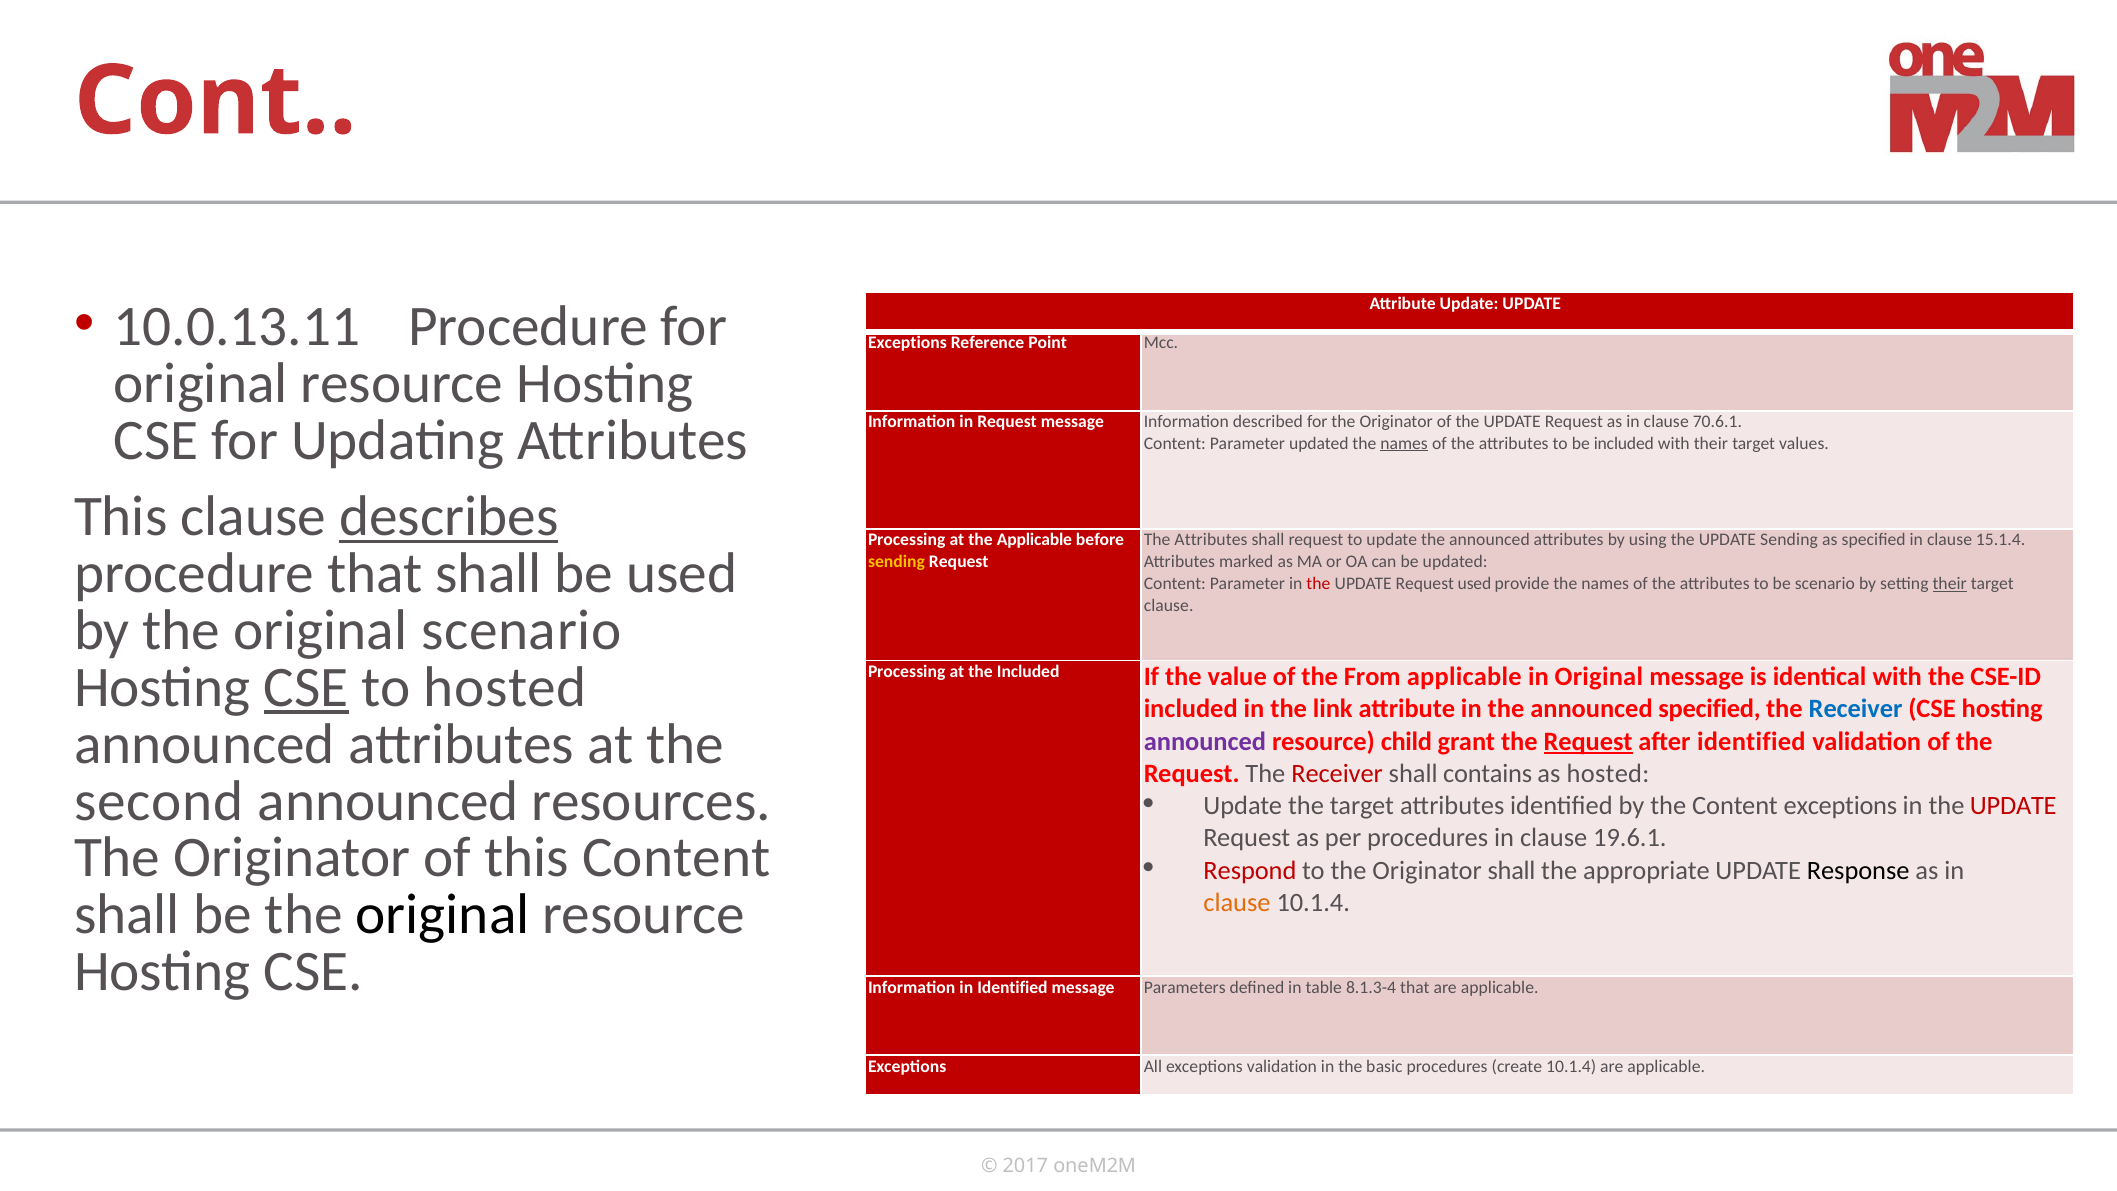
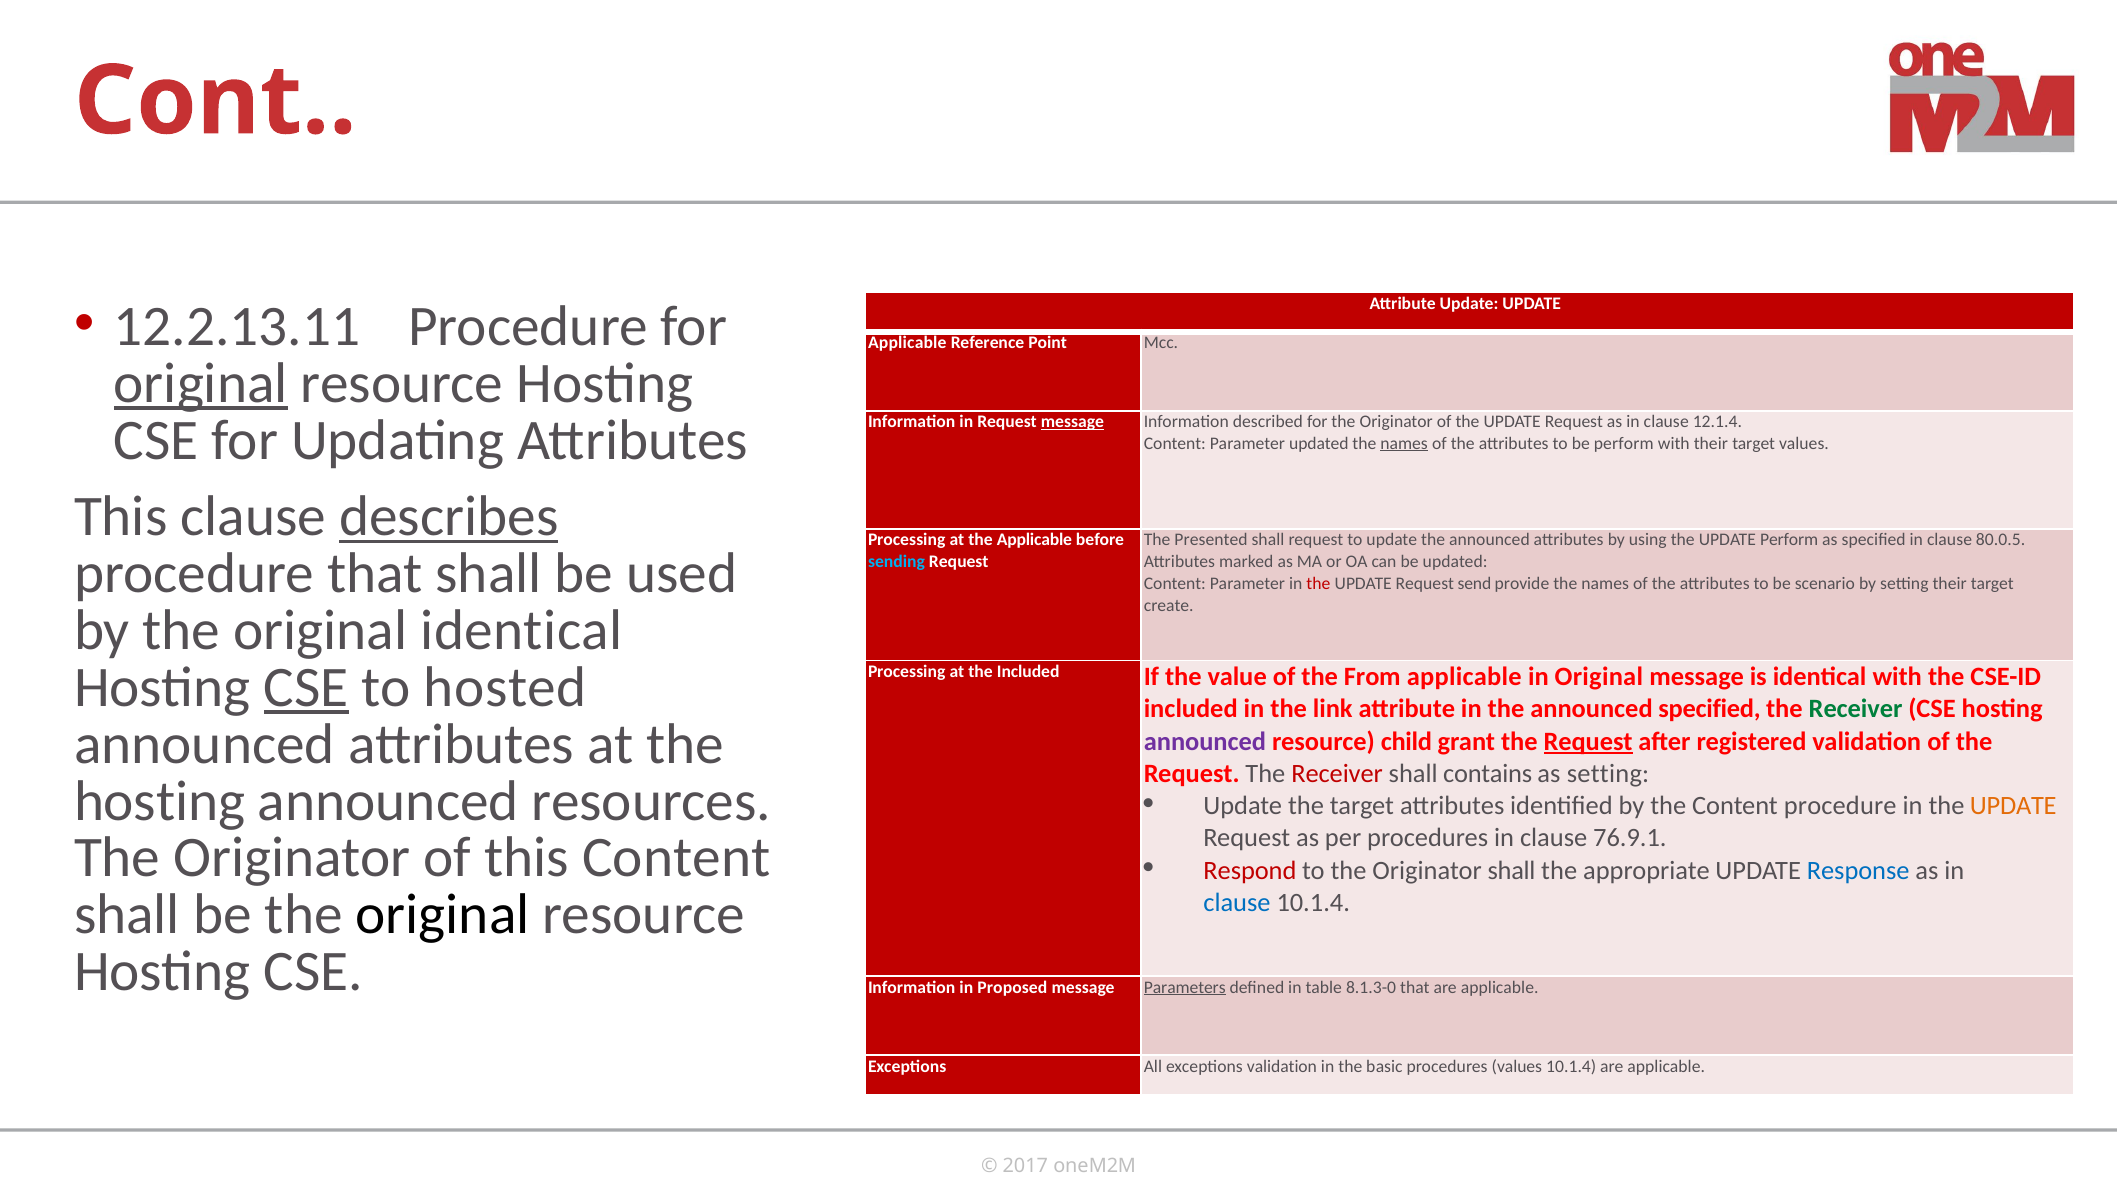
10.0.13.11: 10.0.13.11 -> 12.2.13.11
Exceptions at (907, 343): Exceptions -> Applicable
original at (201, 383) underline: none -> present
message at (1072, 422) underline: none -> present
70.6.1: 70.6.1 -> 12.1.4
be included: included -> perform
Attributes at (1211, 540): Attributes -> Presented
UPDATE Sending: Sending -> Perform
15.1.4: 15.1.4 -> 80.0.5
sending at (896, 562) colour: yellow -> light blue
Request used: used -> send
their at (1950, 583) underline: present -> none
clause at (1169, 605): clause -> create
original scenario: scenario -> identical
Receiver at (1856, 709) colour: blue -> green
after identified: identified -> registered
as hosted: hosted -> setting
second at (159, 801): second -> hosting
Content exceptions: exceptions -> procedure
UPDATE at (2013, 806) colour: red -> orange
19.6.1: 19.6.1 -> 76.9.1
Response colour: black -> blue
clause at (1237, 903) colour: orange -> blue
in Identified: Identified -> Proposed
Parameters underline: none -> present
8.1.3-4: 8.1.3-4 -> 8.1.3-0
procedures create: create -> values
